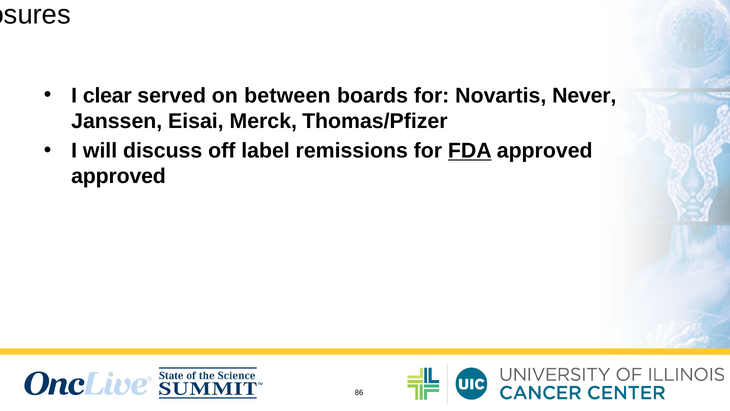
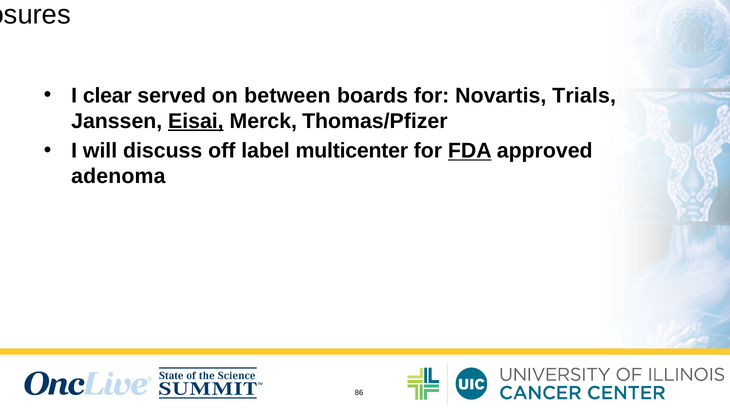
Never: Never -> Trials
Eisai underline: none -> present
remissions: remissions -> multicenter
approved at (119, 176): approved -> adenoma
